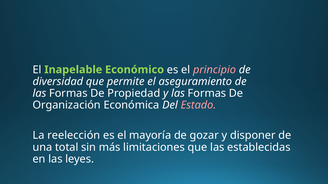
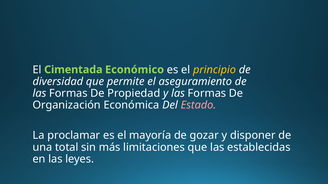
Inapelable: Inapelable -> Cimentada
principio colour: pink -> yellow
reelección: reelección -> proclamar
